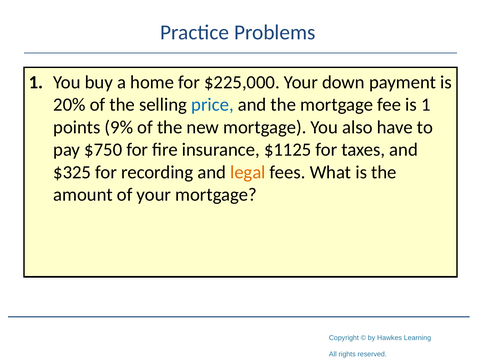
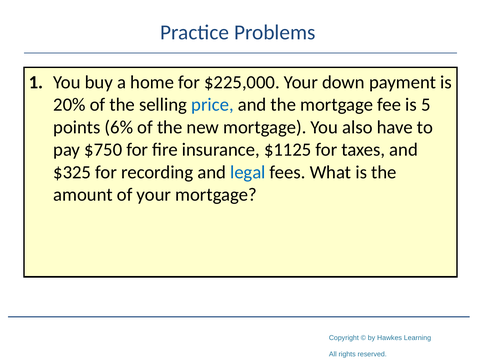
is 1: 1 -> 5
9%: 9% -> 6%
legal colour: orange -> blue
